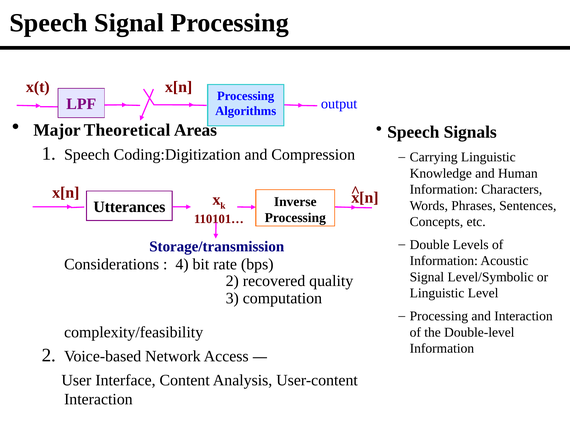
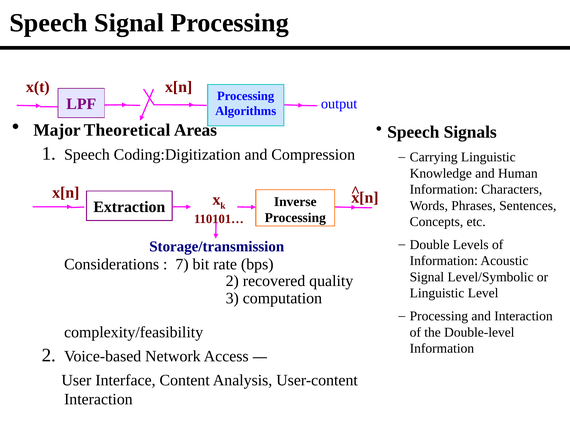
Utterances: Utterances -> Extraction
4: 4 -> 7
